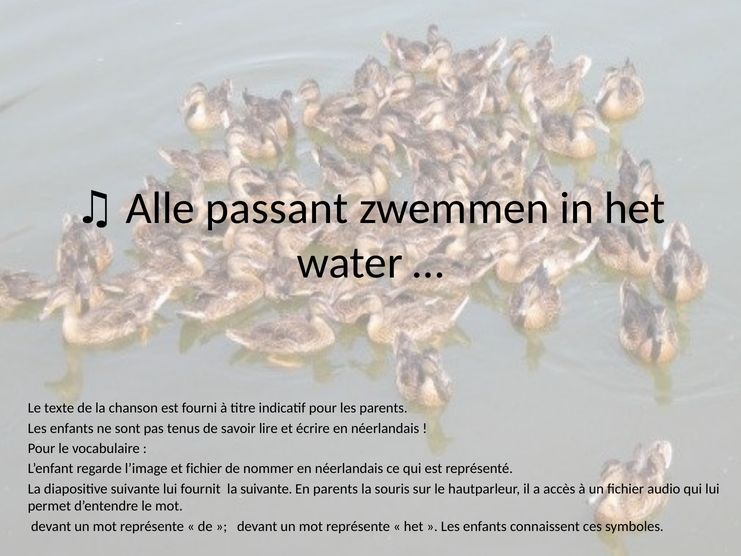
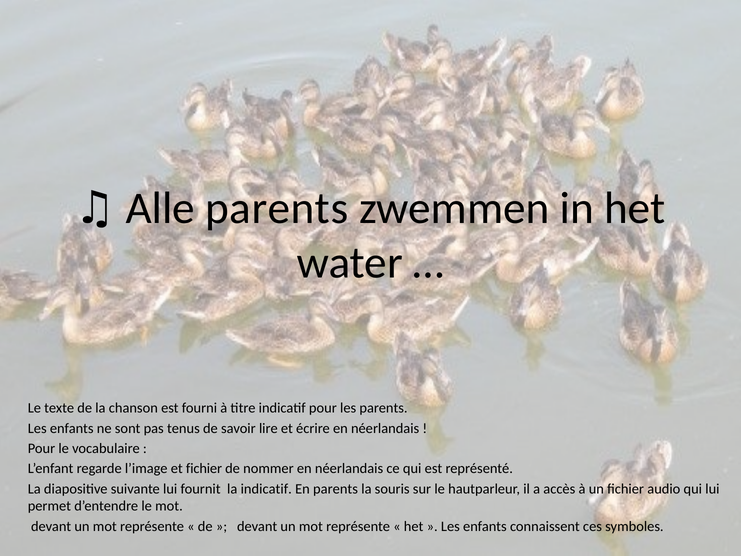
passant at (277, 208): passant -> parents
la suivante: suivante -> indicatif
